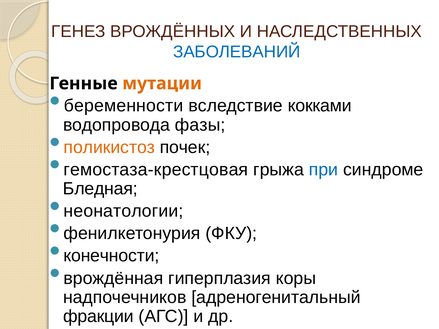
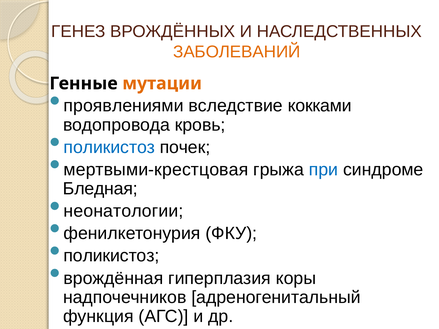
ЗАБОЛЕВАНИЙ colour: blue -> orange
беременности: беременности -> проявлениями
фазы: фазы -> кровь
поликистоз at (109, 147) colour: orange -> blue
гемостаза-крестцовая: гемостаза-крестцовая -> мертвыми-крестцовая
конечности at (111, 256): конечности -> поликистоз
фракции: фракции -> функция
